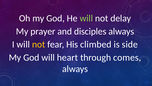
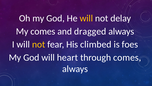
will at (86, 18) colour: light green -> yellow
My prayer: prayer -> comes
disciples: disciples -> dragged
side: side -> foes
